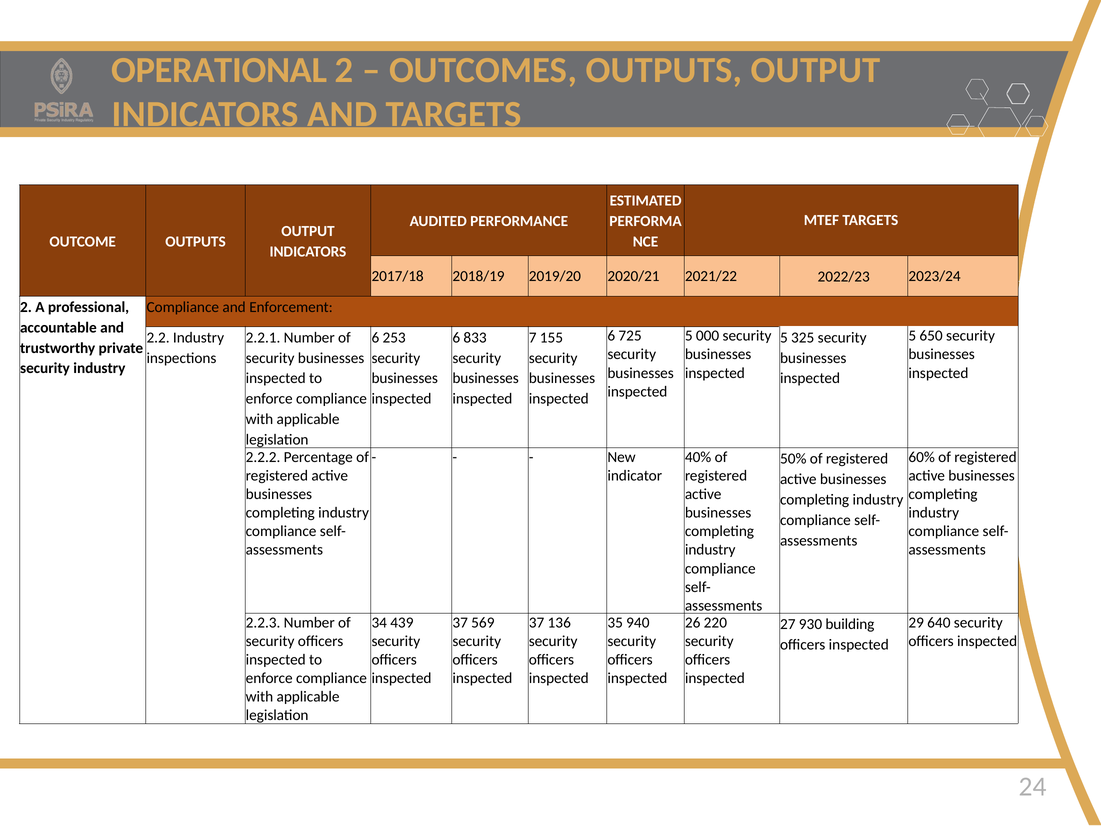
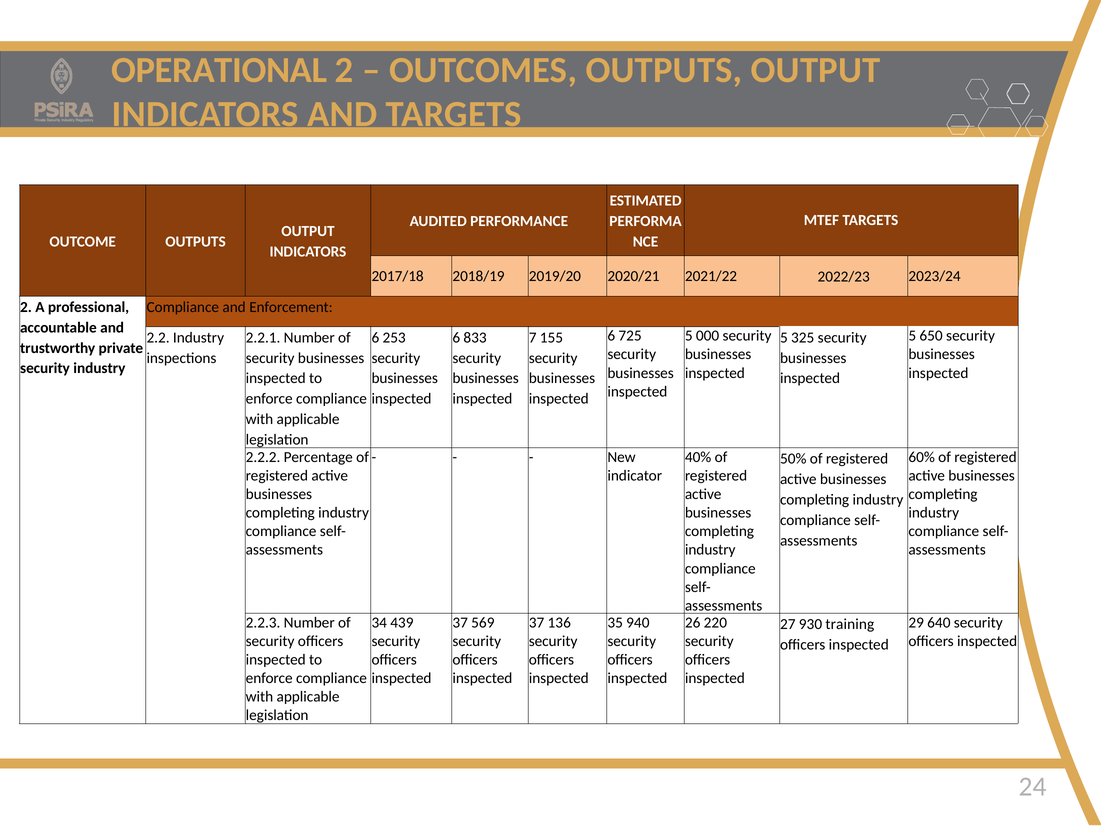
building: building -> training
